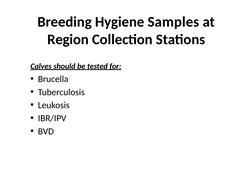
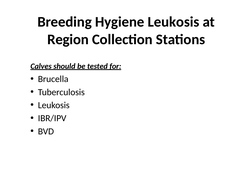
Hygiene Samples: Samples -> Leukosis
